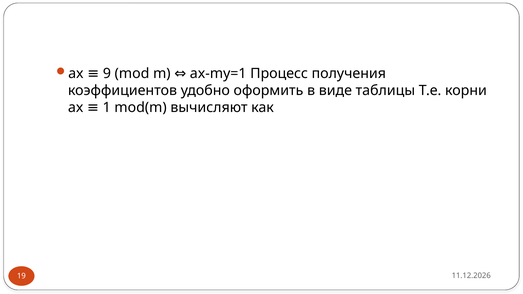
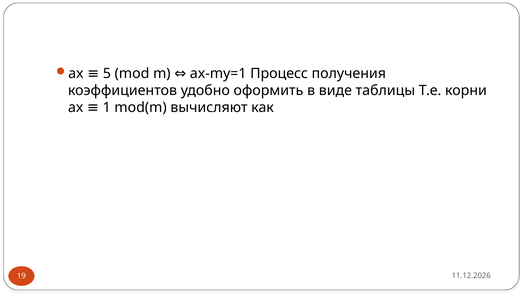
9: 9 -> 5
